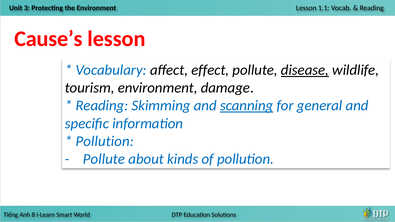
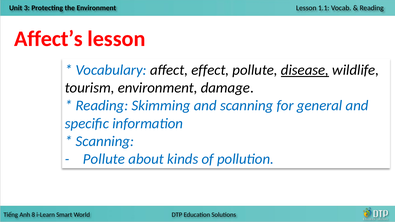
Cause’s: Cause’s -> Affect’s
scanning at (247, 106) underline: present -> none
Pollution at (105, 141): Pollution -> Scanning
